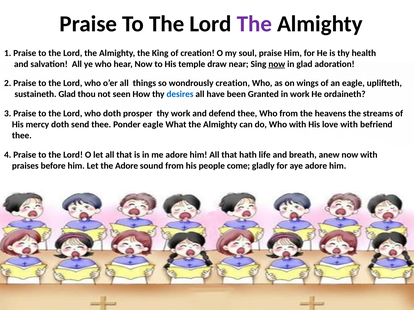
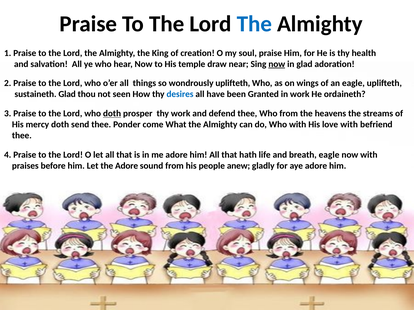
The at (254, 24) colour: purple -> blue
wondrously creation: creation -> uplifteth
doth at (112, 114) underline: none -> present
Ponder eagle: eagle -> come
breath anew: anew -> eagle
come: come -> anew
